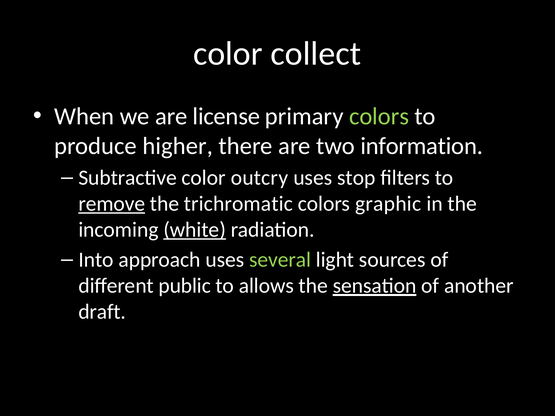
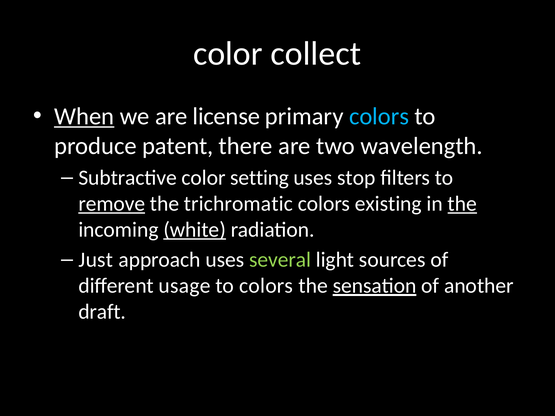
When underline: none -> present
colors at (379, 116) colour: light green -> light blue
higher: higher -> patent
information: information -> wavelength
outcry: outcry -> setting
graphic: graphic -> existing
the at (462, 204) underline: none -> present
Into: Into -> Just
public: public -> usage
to allows: allows -> colors
